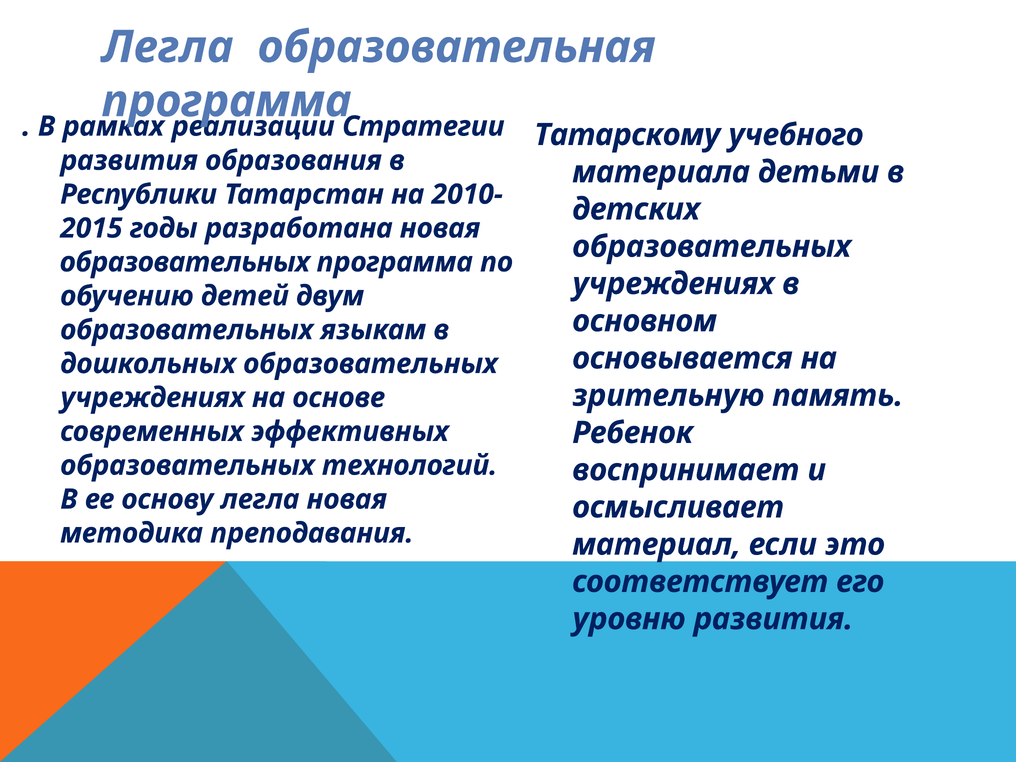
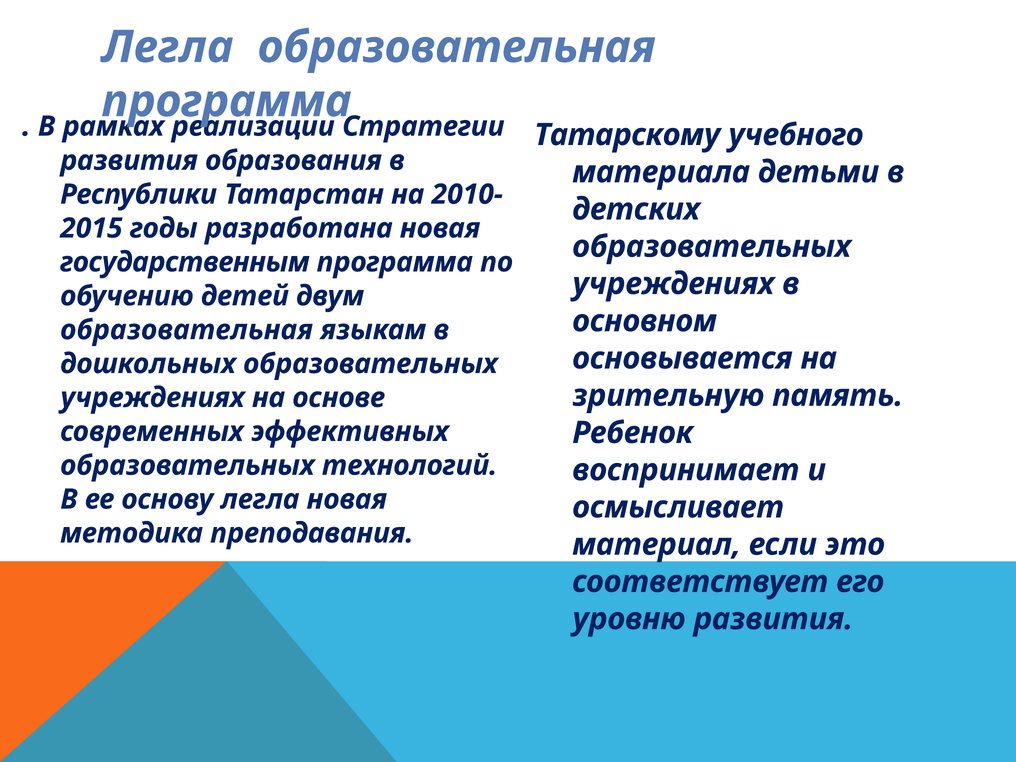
образовательных at (185, 262): образовательных -> государственным
образовательных at (187, 330): образовательных -> образовательная
